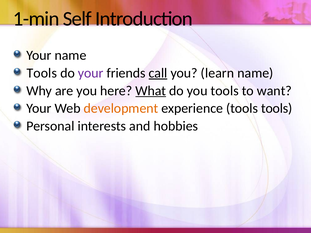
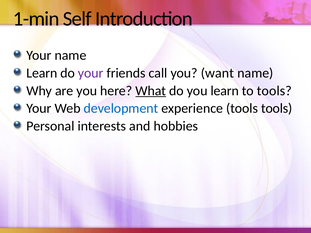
Tools at (42, 73): Tools -> Learn
call underline: present -> none
learn: learn -> want
you tools: tools -> learn
to want: want -> tools
development colour: orange -> blue
